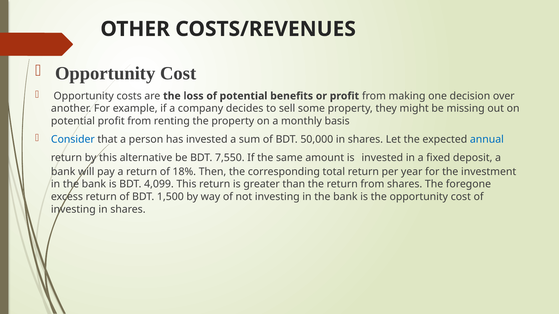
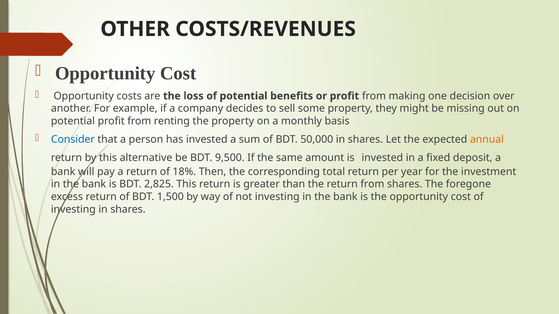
annual colour: blue -> orange
7,550: 7,550 -> 9,500
4,099: 4,099 -> 2,825
